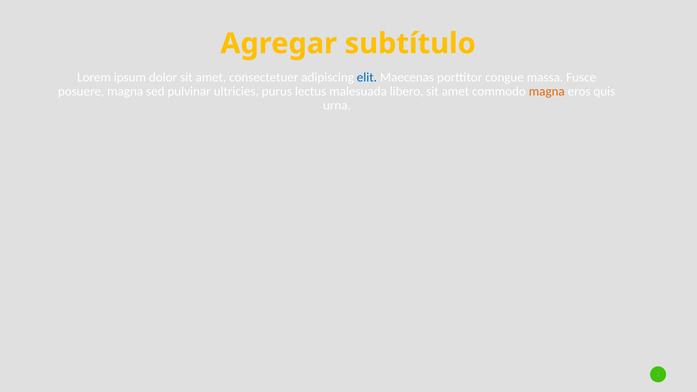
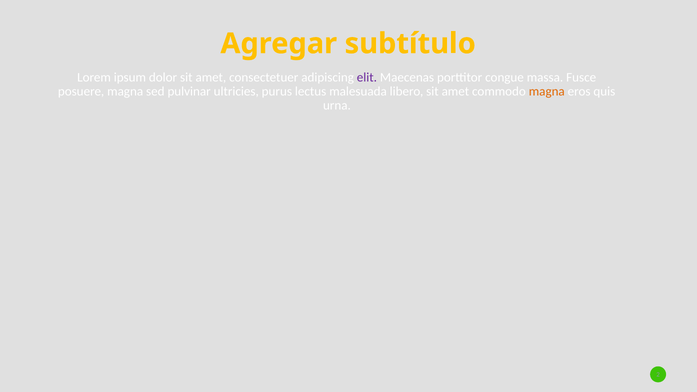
elit colour: blue -> purple
